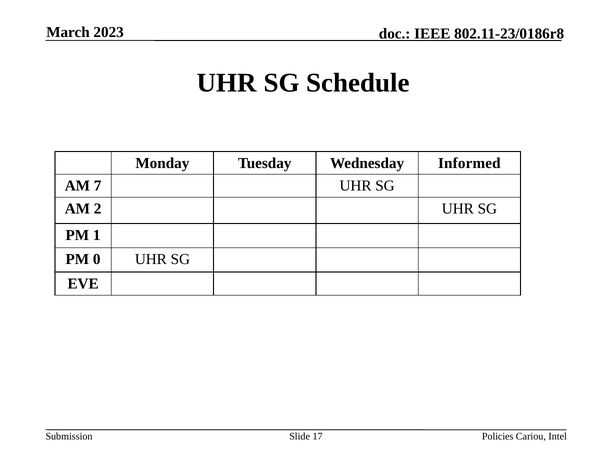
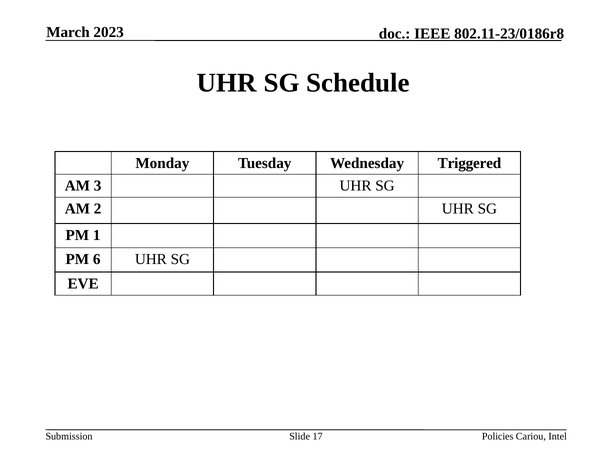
Informed: Informed -> Triggered
7: 7 -> 3
0: 0 -> 6
